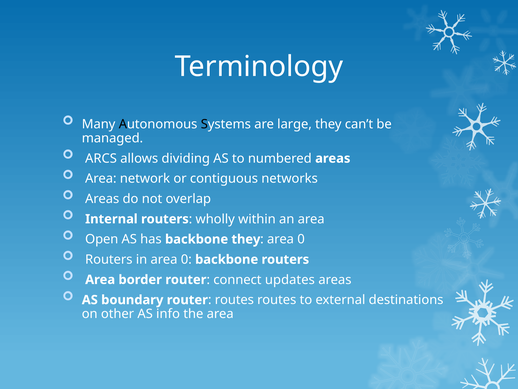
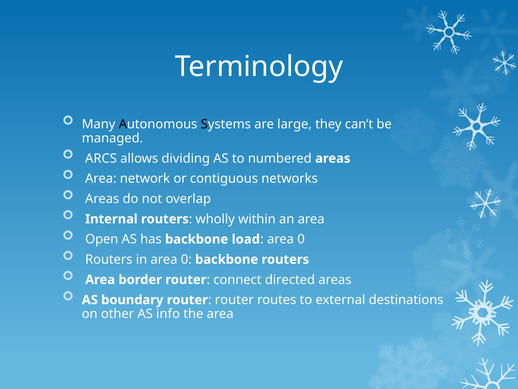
backbone they: they -> load
updates: updates -> directed
routes at (234, 300): routes -> router
